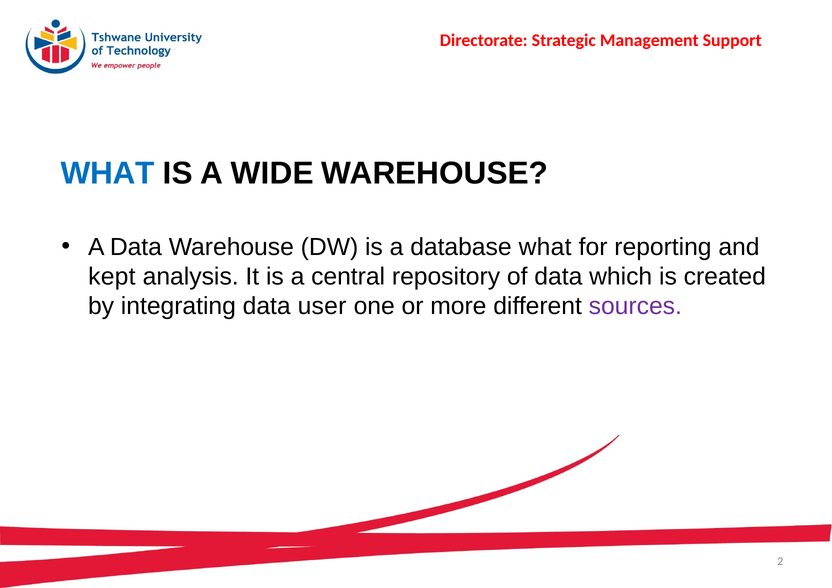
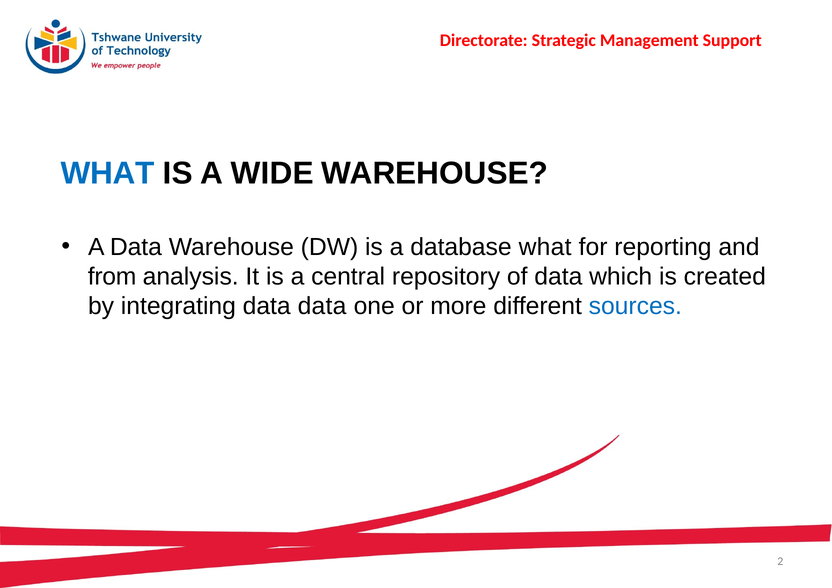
kept: kept -> from
data user: user -> data
sources colour: purple -> blue
